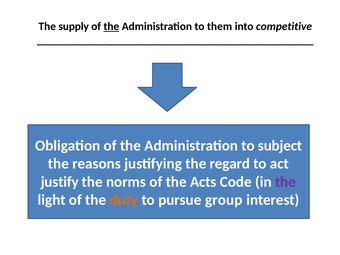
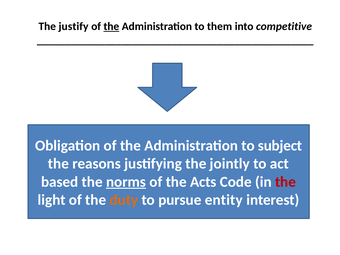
supply: supply -> justify
regard: regard -> jointly
justify: justify -> based
norms underline: none -> present
the at (285, 182) colour: purple -> red
group: group -> entity
